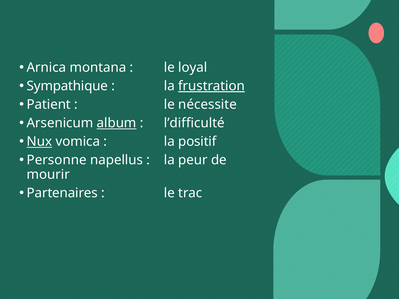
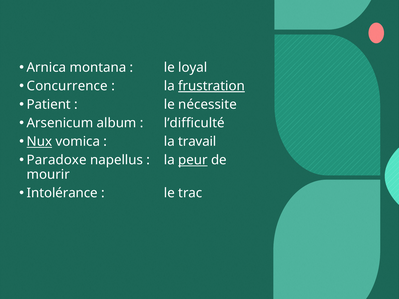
Sympathique: Sympathique -> Concurrence
album underline: present -> none
positif: positif -> travail
Personne: Personne -> Paradoxe
peur underline: none -> present
Partenaires: Partenaires -> Intolérance
